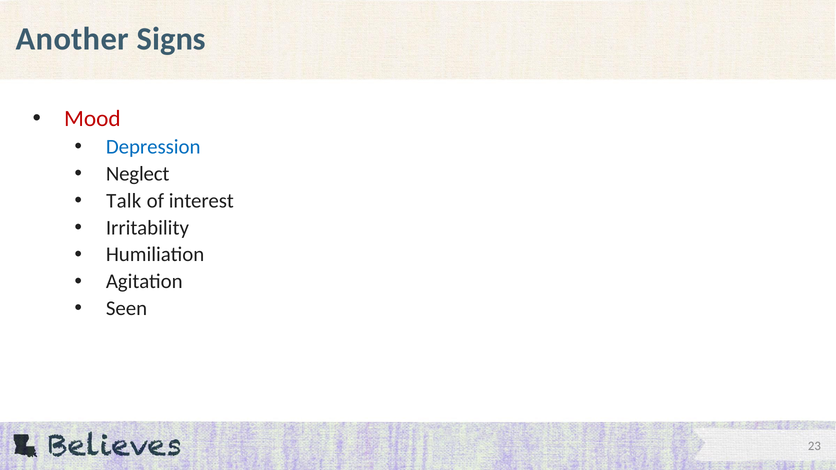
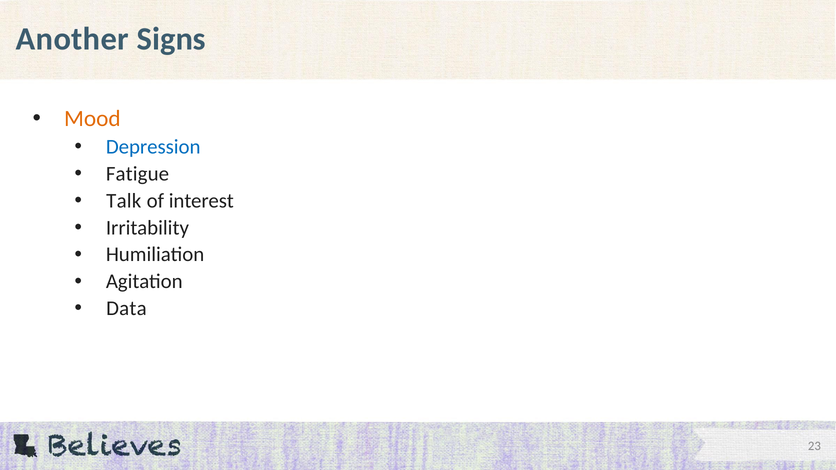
Mood colour: red -> orange
Neglect: Neglect -> Fatigue
Seen: Seen -> Data
